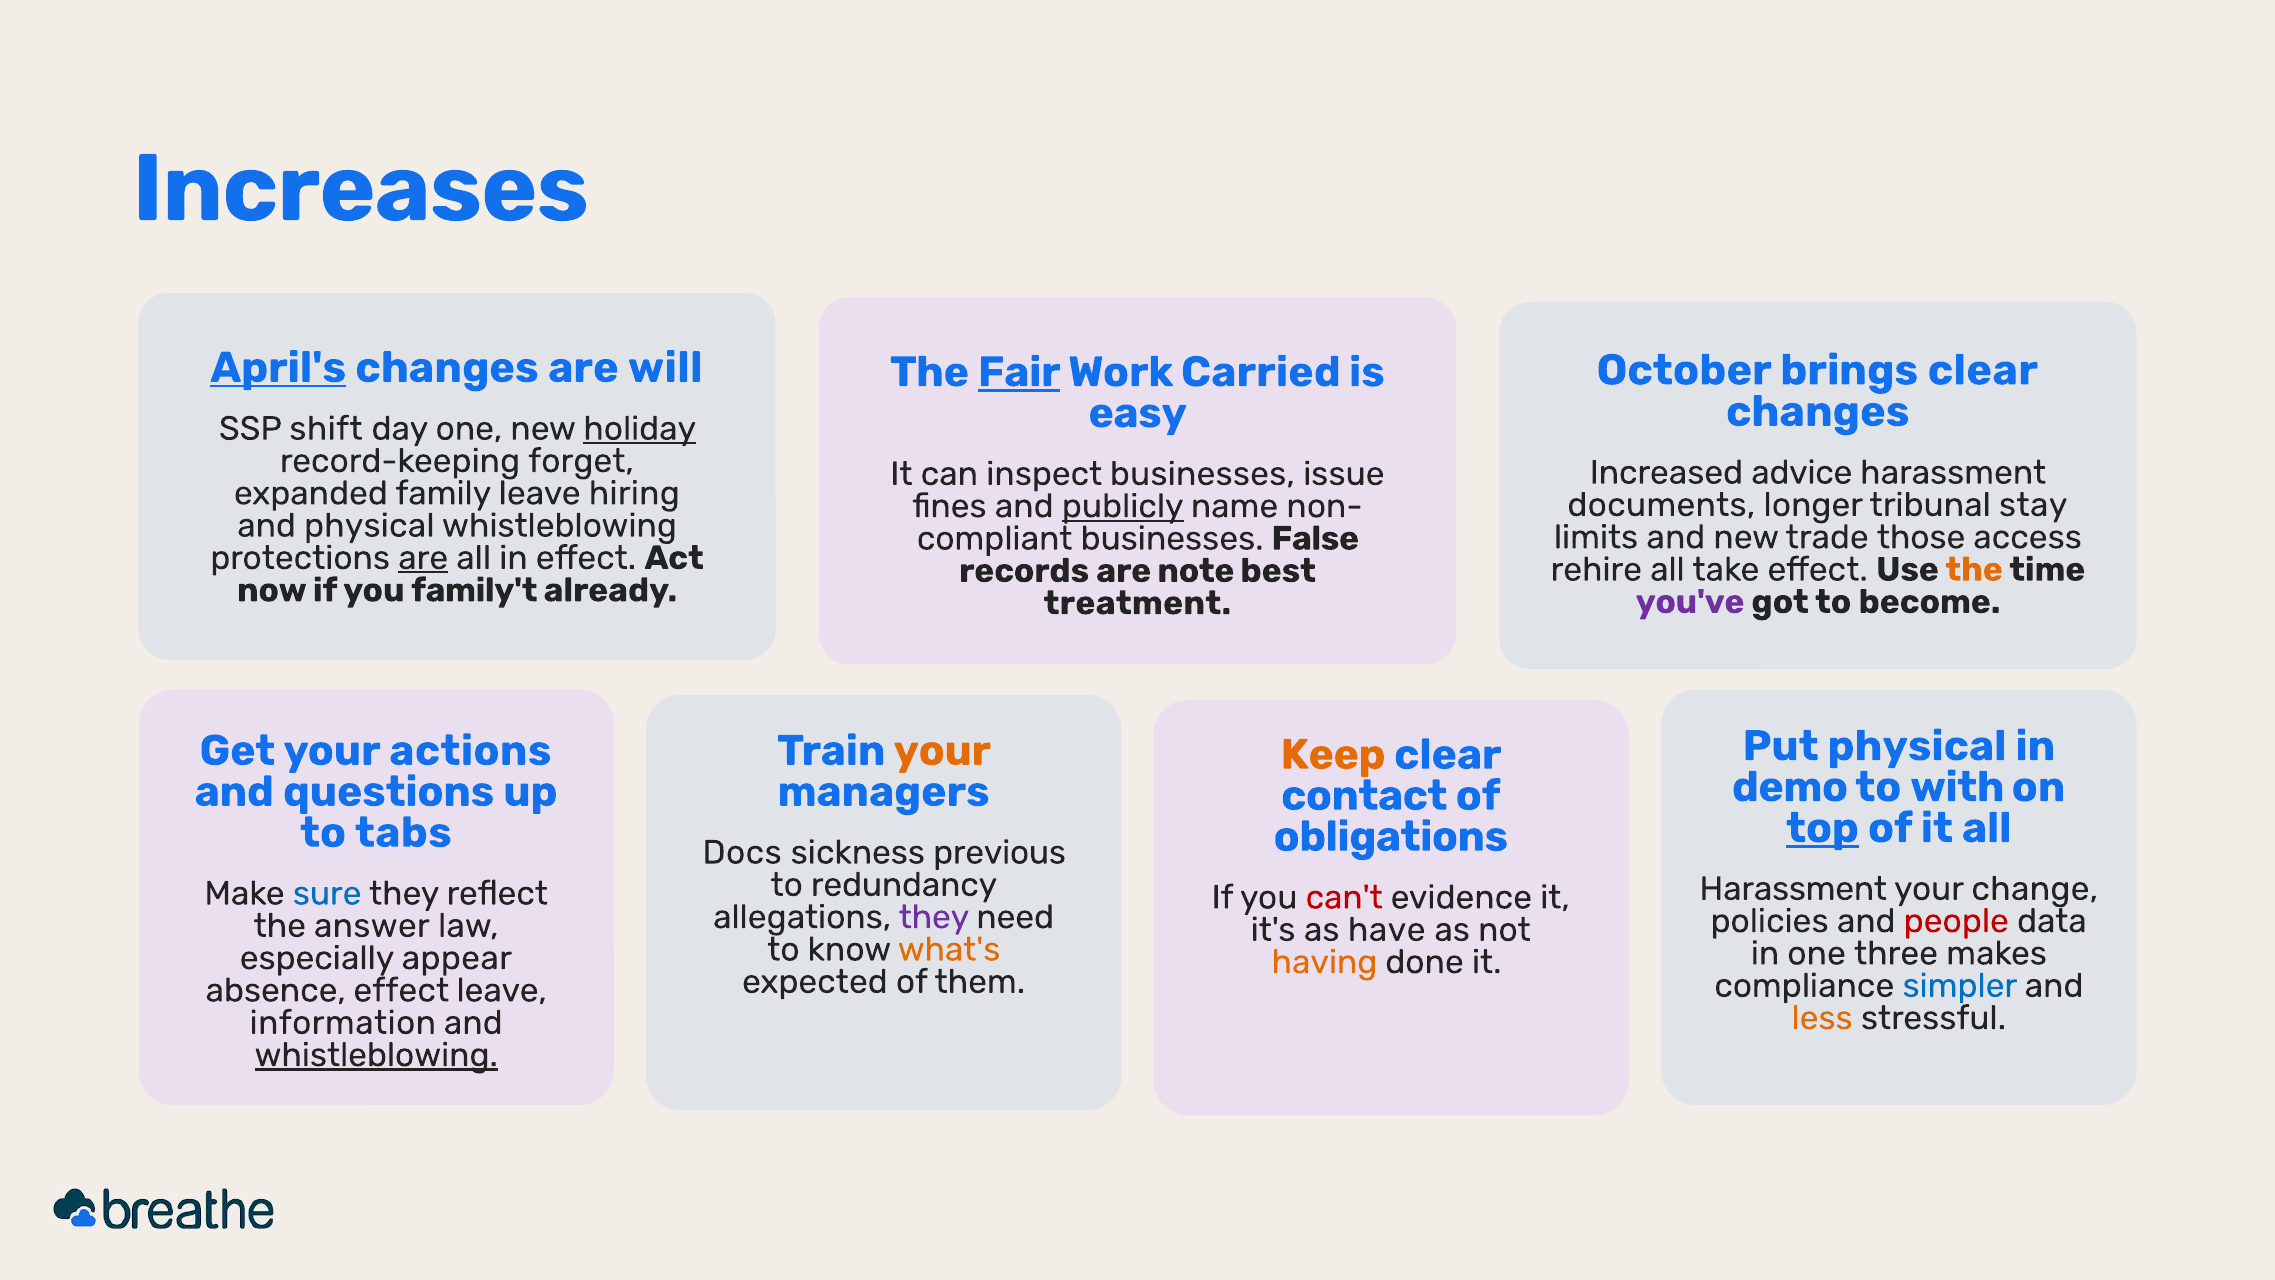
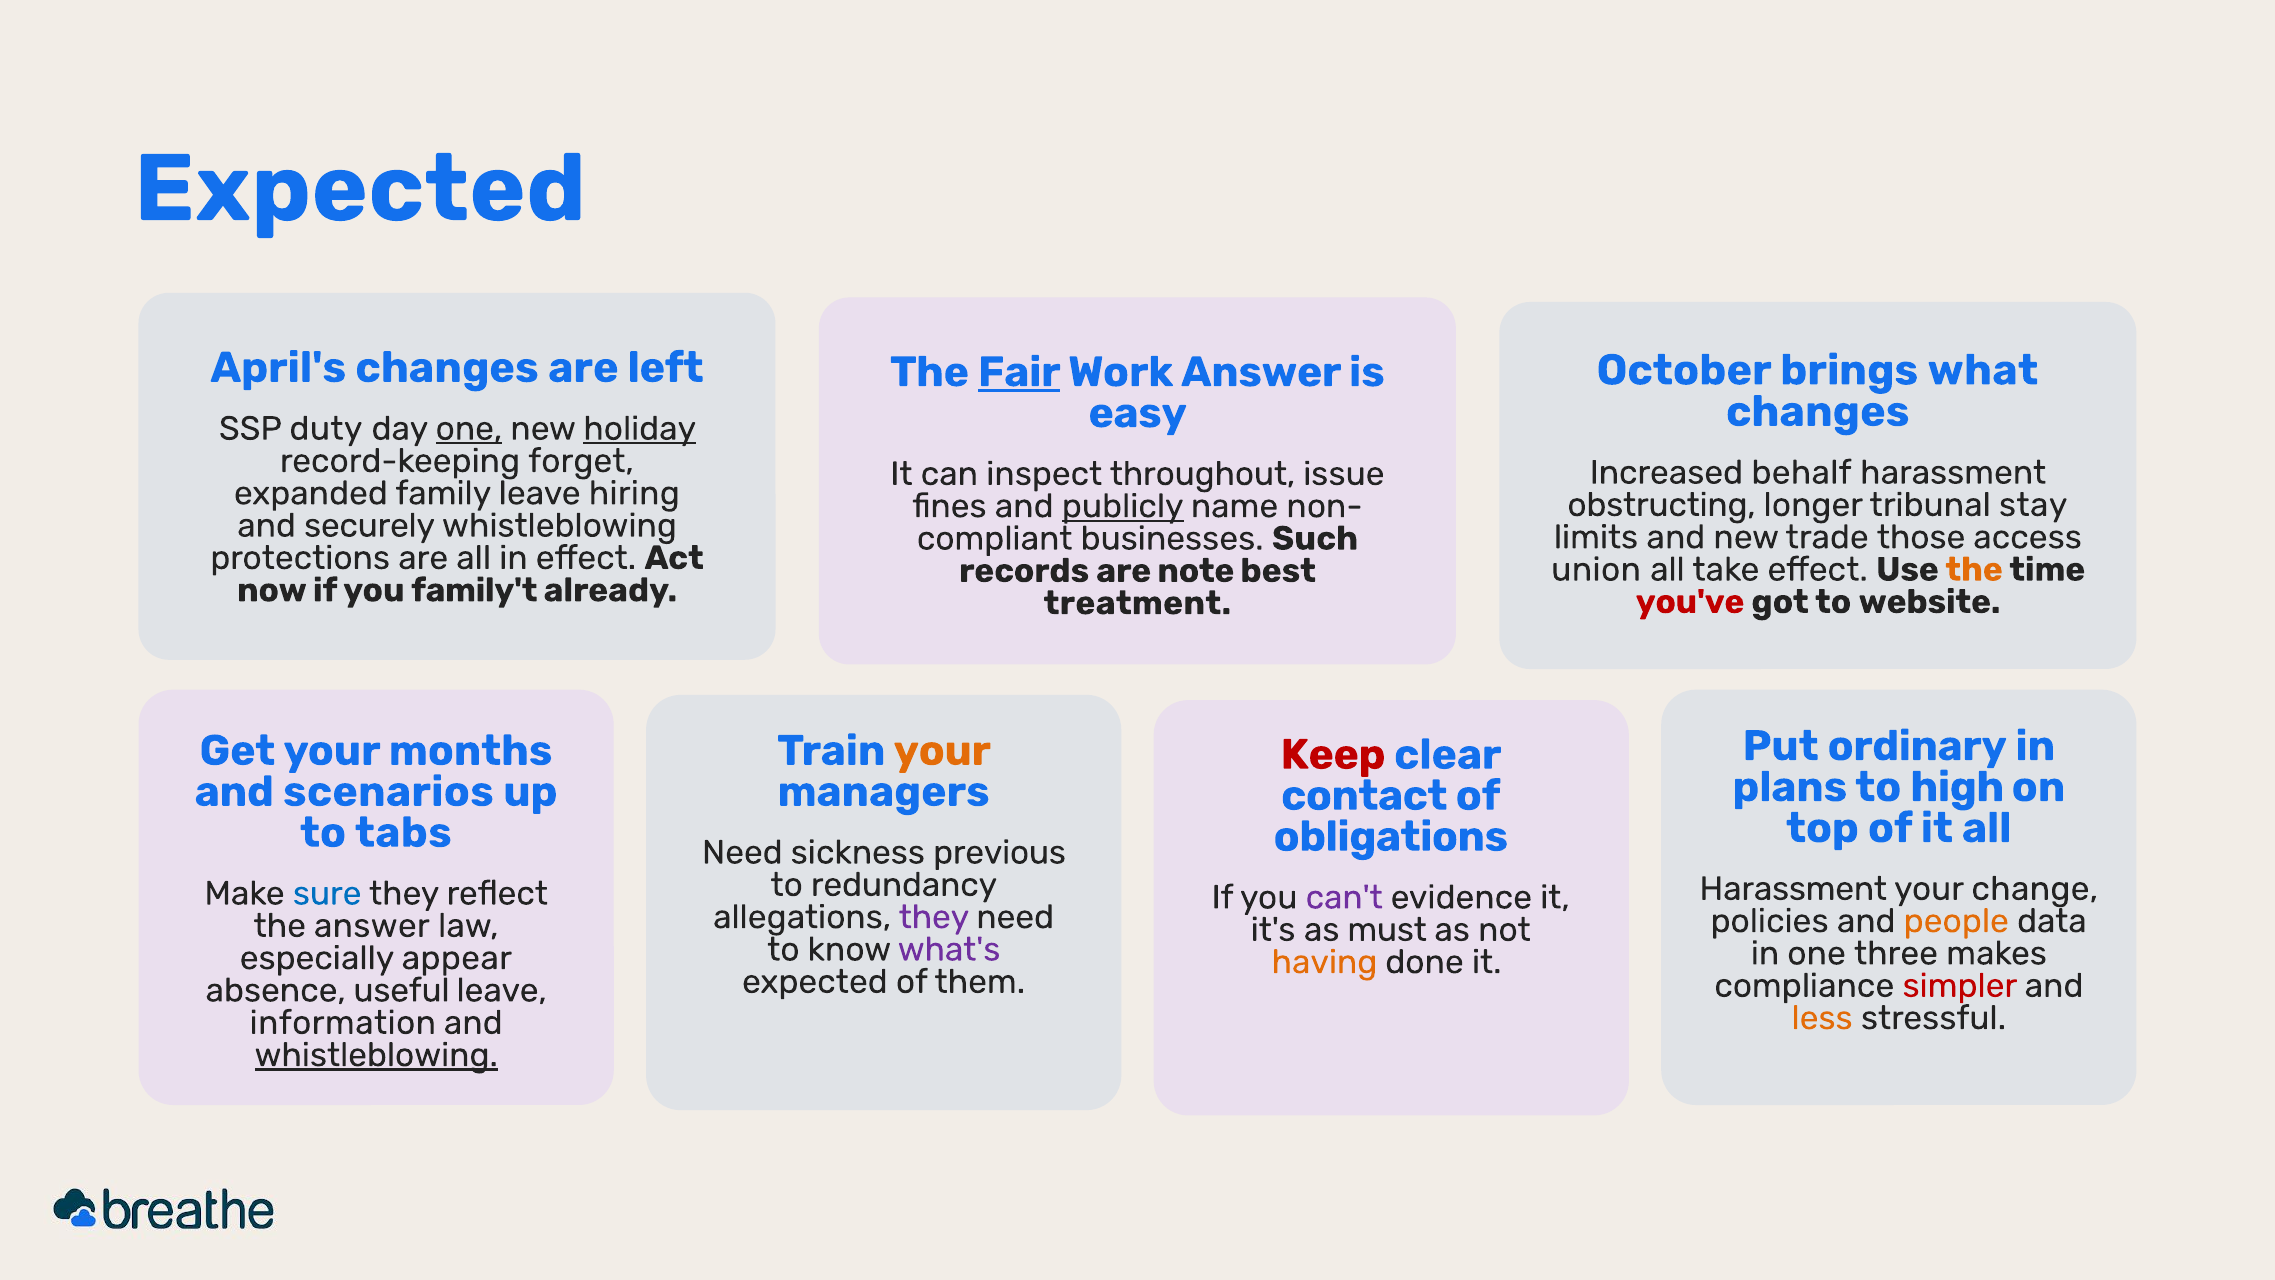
Increases at (361, 189): Increases -> Expected
April's underline: present -> none
will: will -> left
brings clear: clear -> what
Work Carried: Carried -> Answer
shift: shift -> duty
one at (469, 428) underline: none -> present
advice: advice -> behalf
inspect businesses: businesses -> throughout
documents: documents -> obstructing
and physical: physical -> securely
False: False -> Such
are at (423, 558) underline: present -> none
rehire: rehire -> union
you've colour: purple -> red
become: become -> website
Put physical: physical -> ordinary
actions: actions -> months
Keep colour: orange -> red
demo: demo -> plans
with: with -> high
questions: questions -> scenarios
top underline: present -> none
Docs at (742, 852): Docs -> Need
can't colour: red -> purple
people colour: red -> orange
have: have -> must
what's colour: orange -> purple
simpler colour: blue -> red
absence effect: effect -> useful
